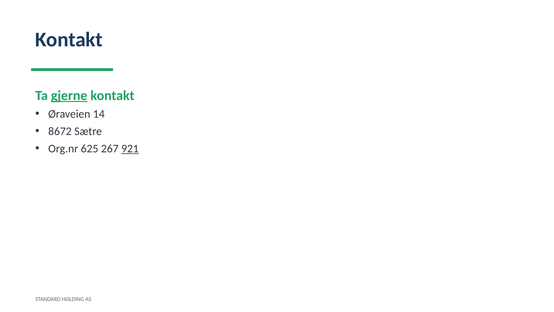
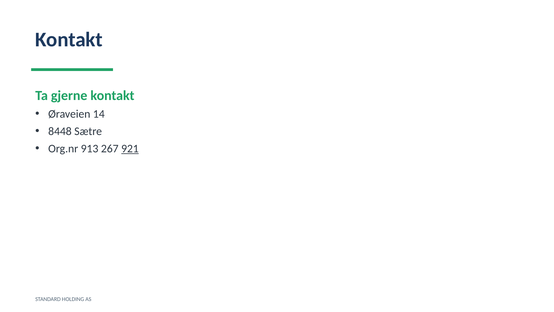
gjerne underline: present -> none
8672: 8672 -> 8448
625: 625 -> 913
